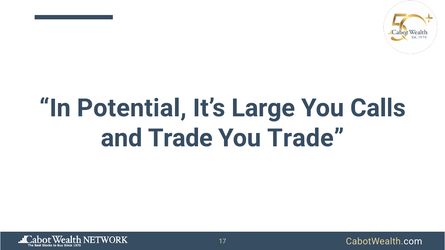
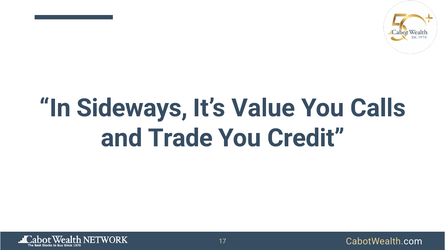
Potential: Potential -> Sideways
Large: Large -> Value
You Trade: Trade -> Credit
